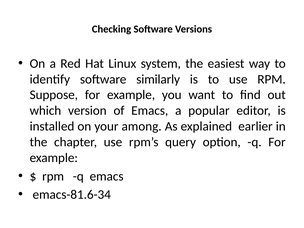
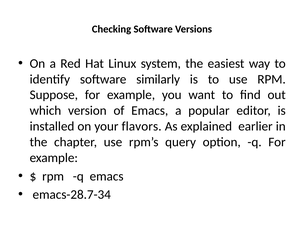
among: among -> flavors
emacs-81.6-34: emacs-81.6-34 -> emacs-28.7-34
